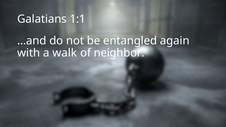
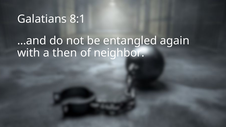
1:1: 1:1 -> 8:1
walk: walk -> then
